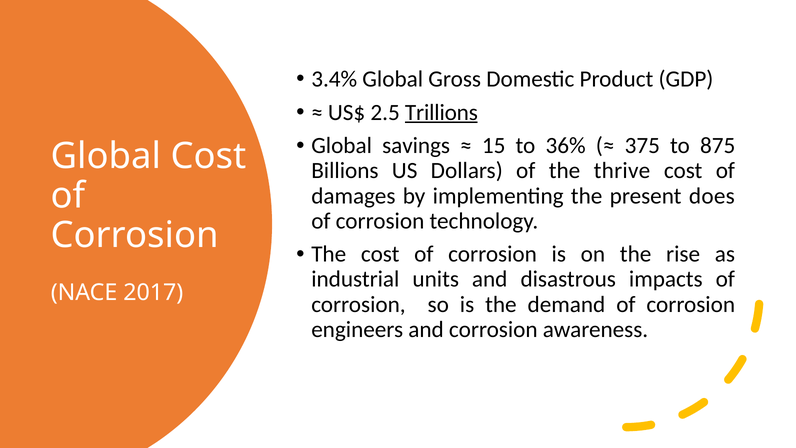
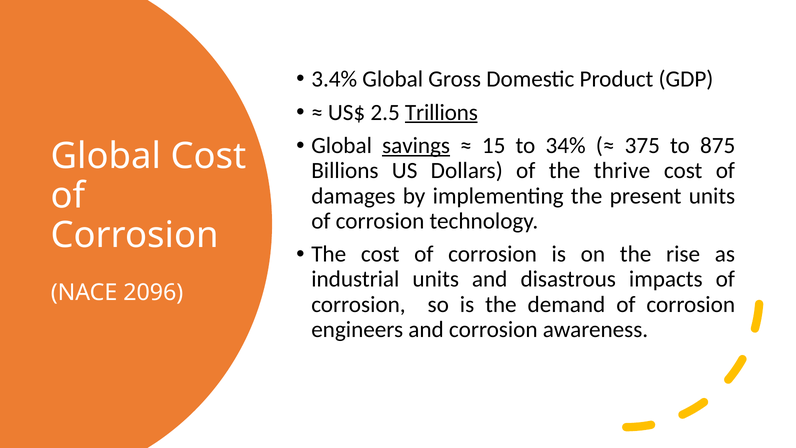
savings underline: none -> present
36%: 36% -> 34%
present does: does -> units
2017: 2017 -> 2096
